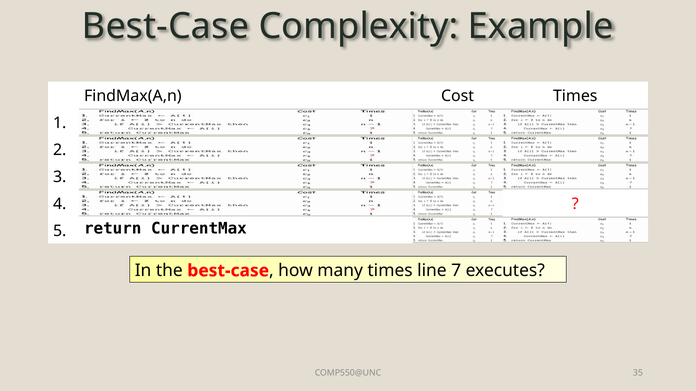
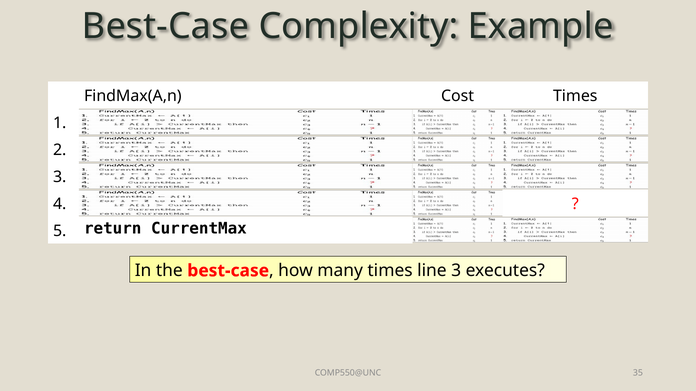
line 7: 7 -> 3
